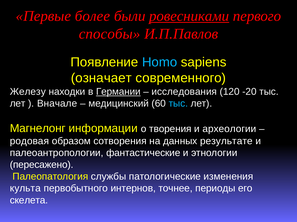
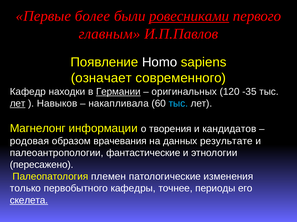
способы: способы -> главным
Homo colour: light blue -> white
Железу: Железу -> Кафедр
исследования: исследования -> оригинальных
-20: -20 -> -35
лет at (18, 104) underline: none -> present
Вначале: Вначале -> Навыков
медицинский: медицинский -> накапливала
археологии: археологии -> кандидатов
сотворения: сотворения -> врачевания
службы: службы -> племен
культа: культа -> только
интернов: интернов -> кафедры
скелета underline: none -> present
